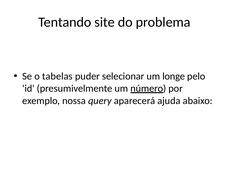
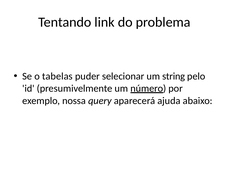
site: site -> link
longe: longe -> string
